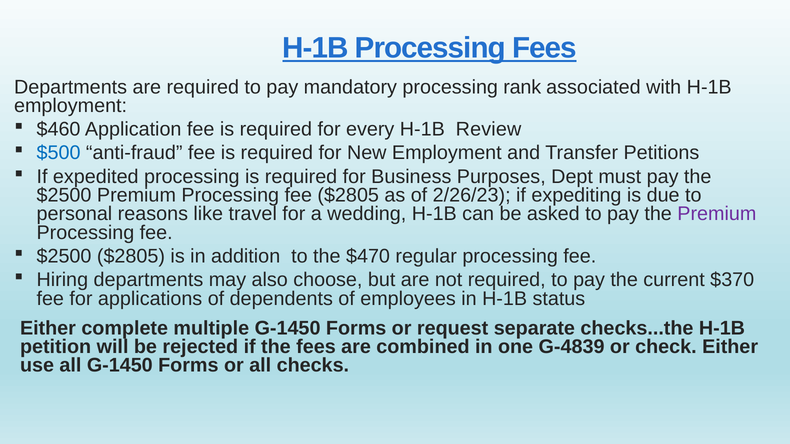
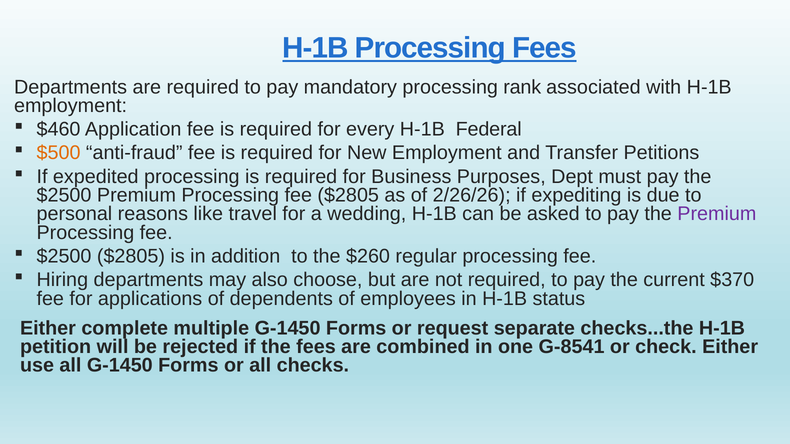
Review: Review -> Federal
$500 colour: blue -> orange
2/26/23: 2/26/23 -> 2/26/26
$470: $470 -> $260
G-4839: G-4839 -> G-8541
